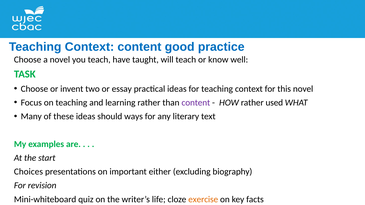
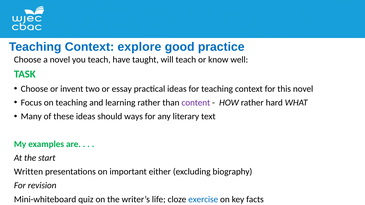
Context content: content -> explore
used: used -> hard
Choices: Choices -> Written
exercise colour: orange -> blue
